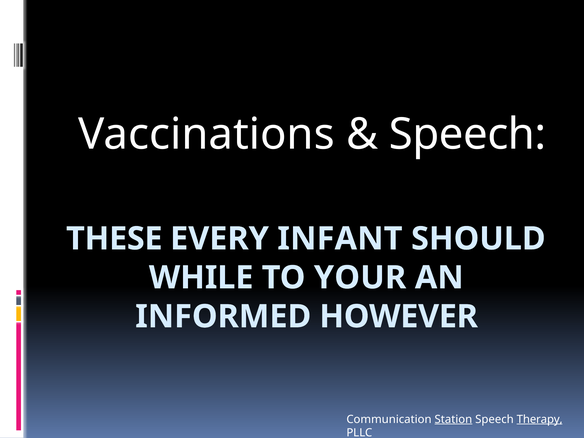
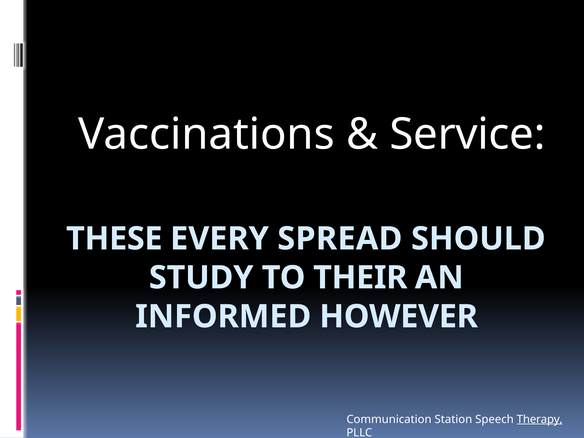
Speech at (468, 134): Speech -> Service
INFANT: INFANT -> SPREAD
WHILE: WHILE -> STUDY
YOUR: YOUR -> THEIR
Station underline: present -> none
